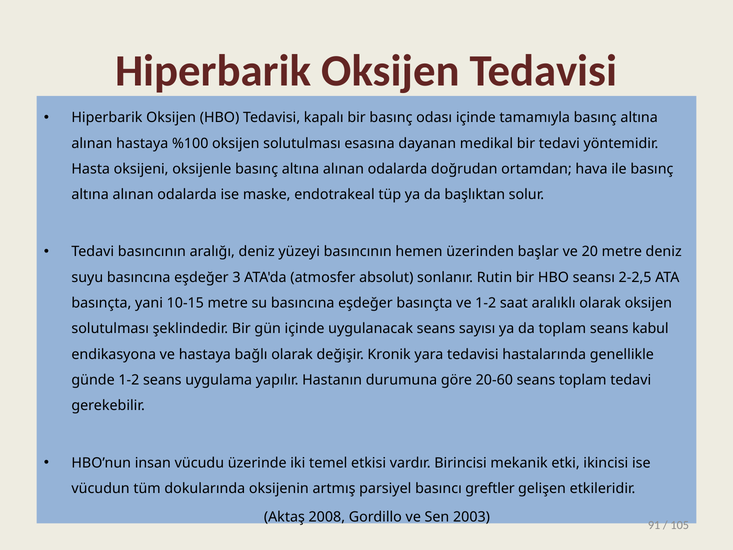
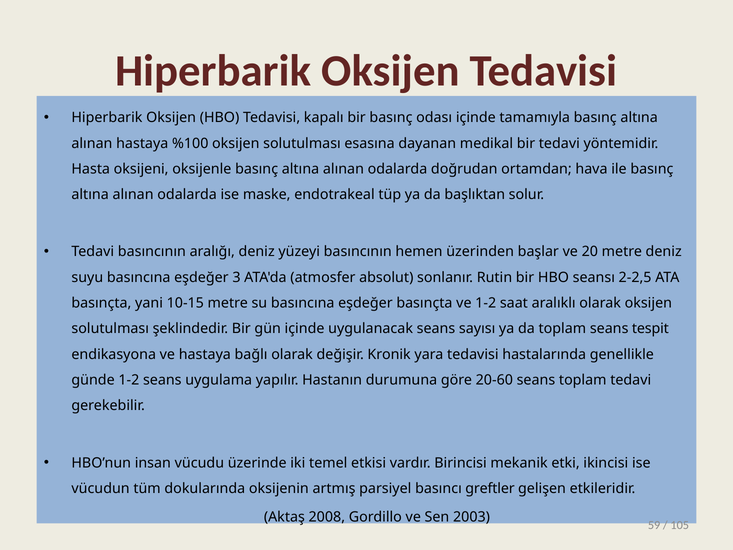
kabul: kabul -> tespit
91: 91 -> 59
